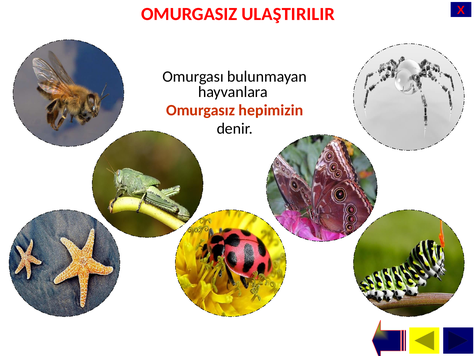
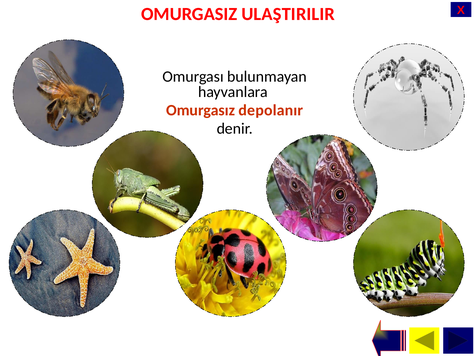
hepimizin: hepimizin -> depolanır
